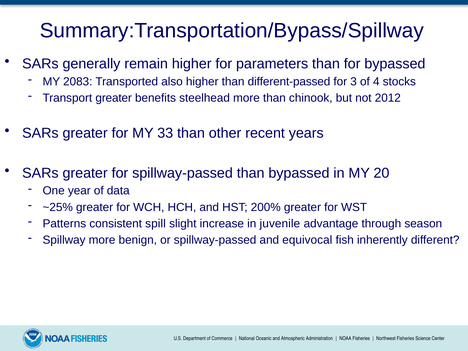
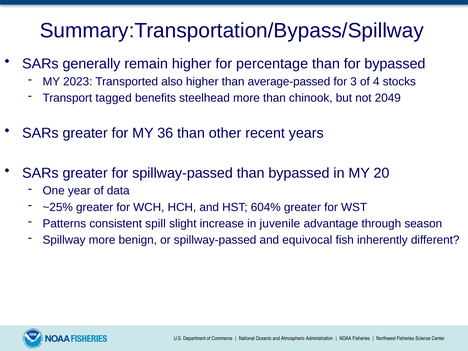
parameters: parameters -> percentage
2083: 2083 -> 2023
different-passed: different-passed -> average-passed
Transport greater: greater -> tagged
2012: 2012 -> 2049
33: 33 -> 36
200%: 200% -> 604%
